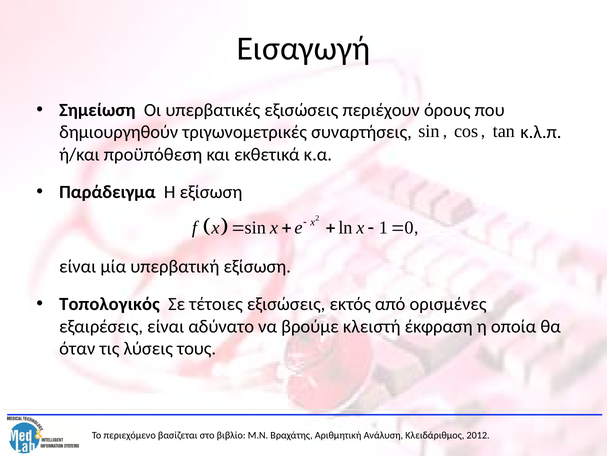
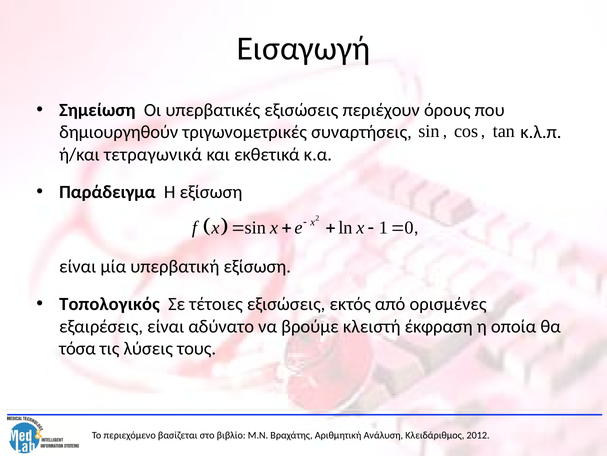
προϋπόθεση: προϋπόθεση -> τετραγωνικά
όταν: όταν -> τόσα
